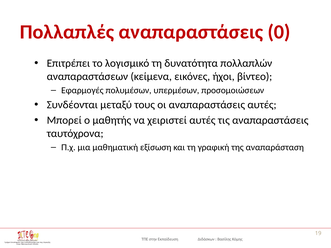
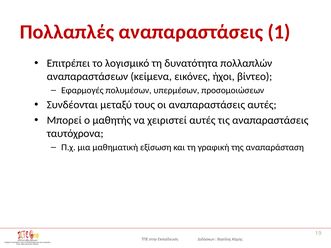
0: 0 -> 1
